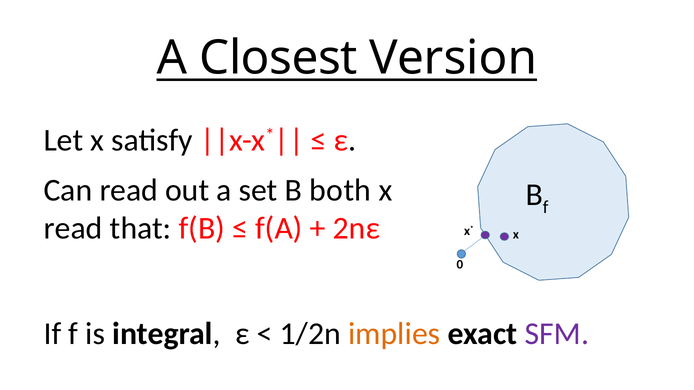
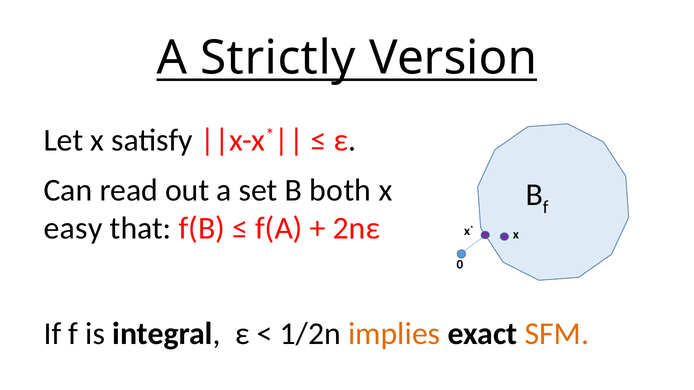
Closest: Closest -> Strictly
read at (73, 229): read -> easy
SFM colour: purple -> orange
